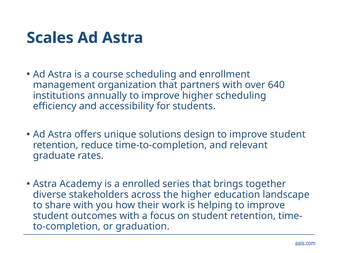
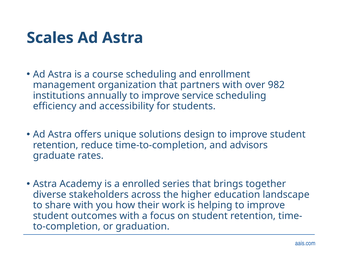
640: 640 -> 982
improve higher: higher -> service
relevant: relevant -> advisors
